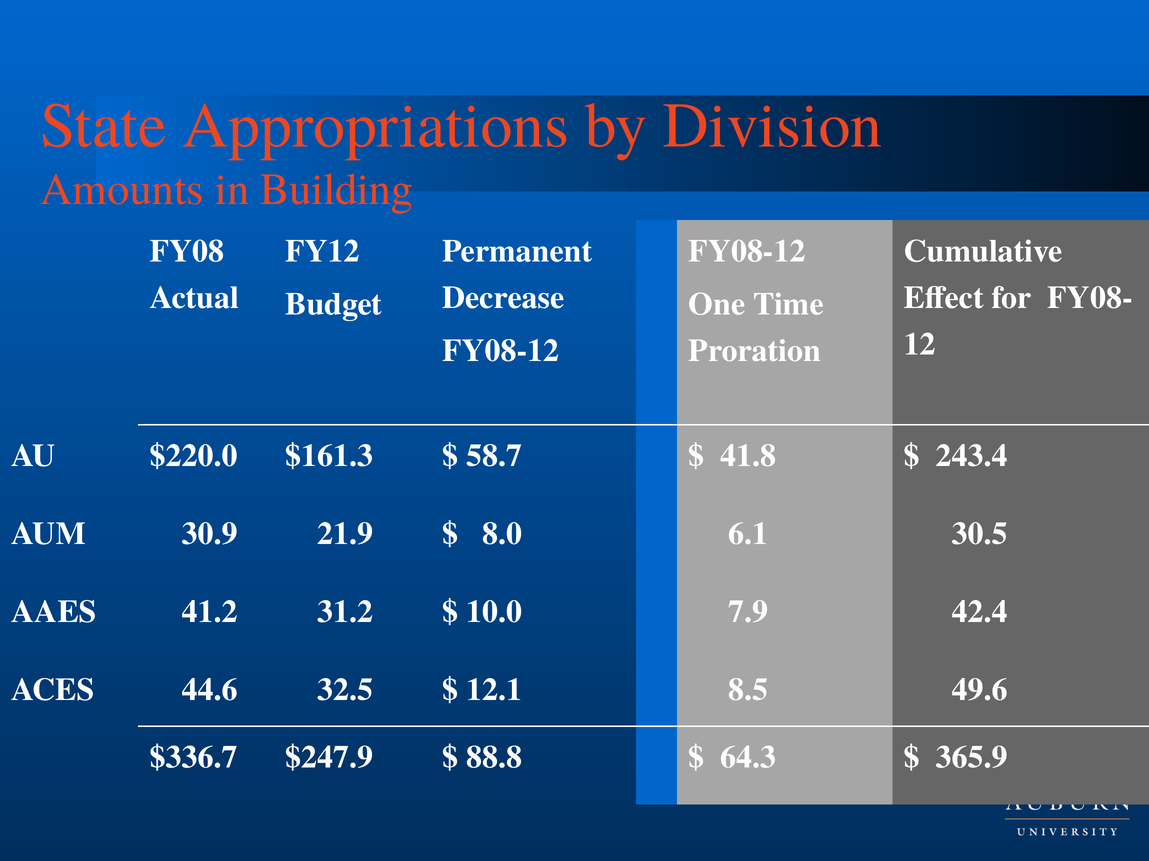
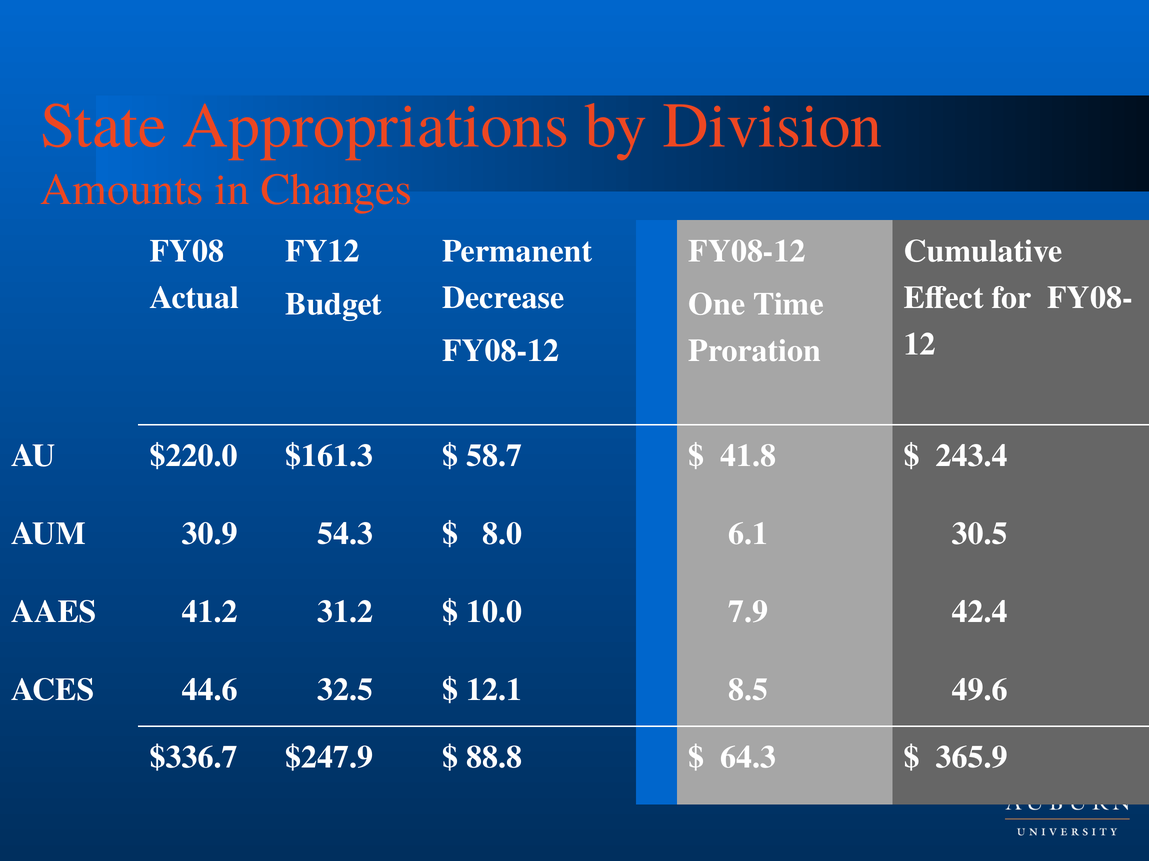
Building: Building -> Changes
21.9: 21.9 -> 54.3
